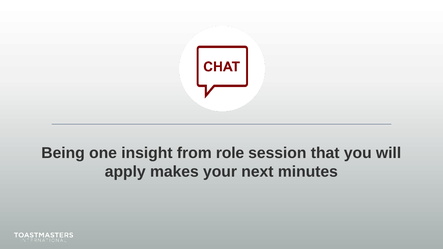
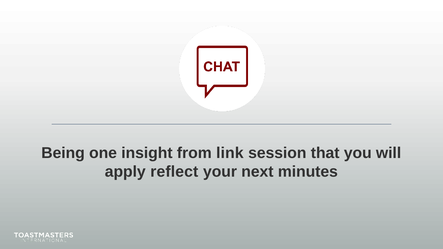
role: role -> link
makes: makes -> reflect
